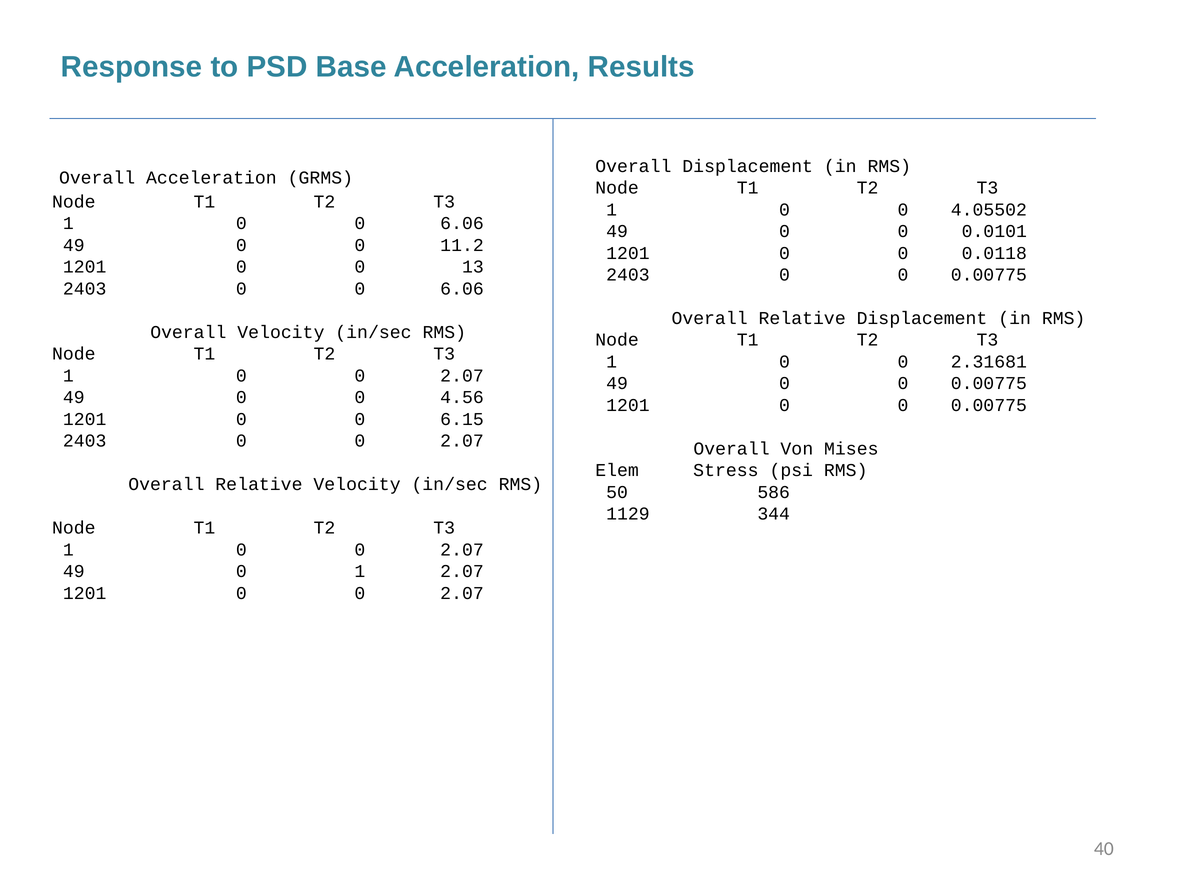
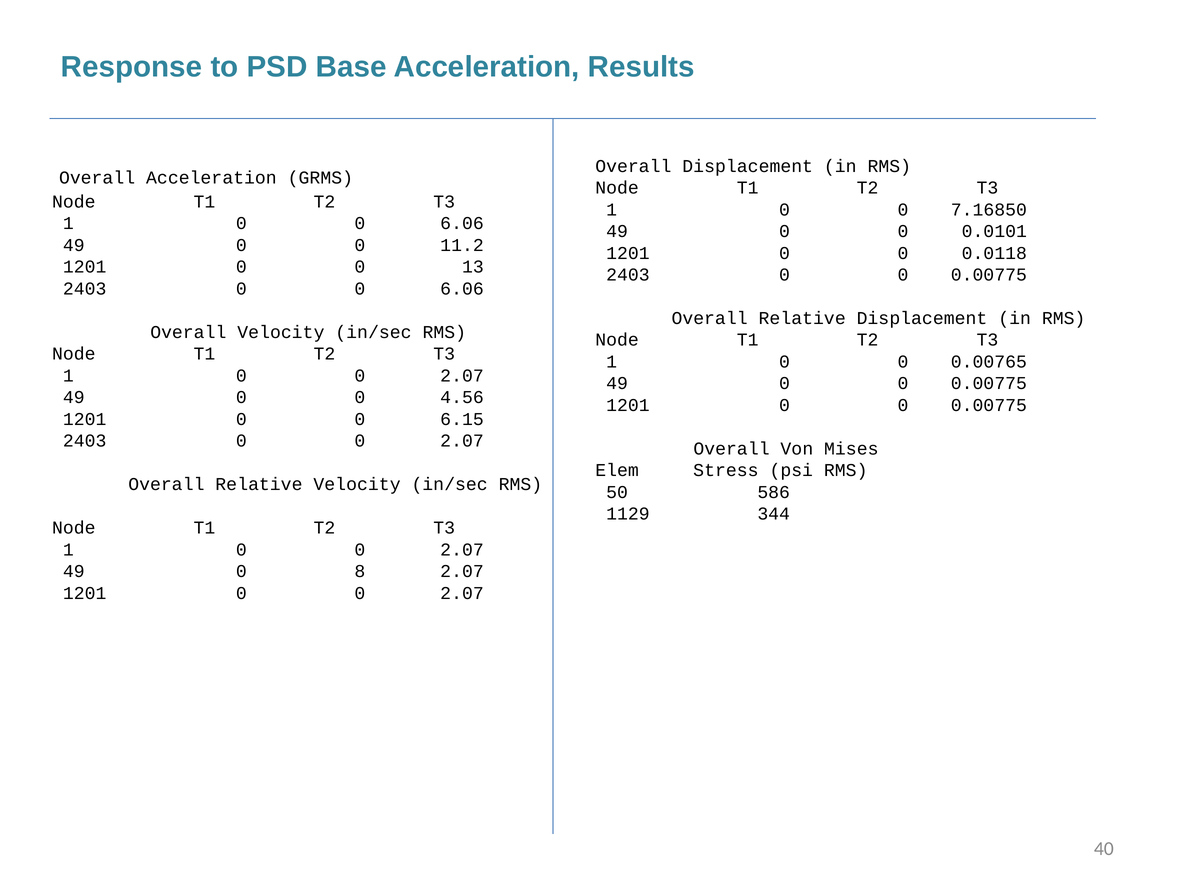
4.05502: 4.05502 -> 7.16850
2.31681: 2.31681 -> 0.00765
0 1: 1 -> 8
